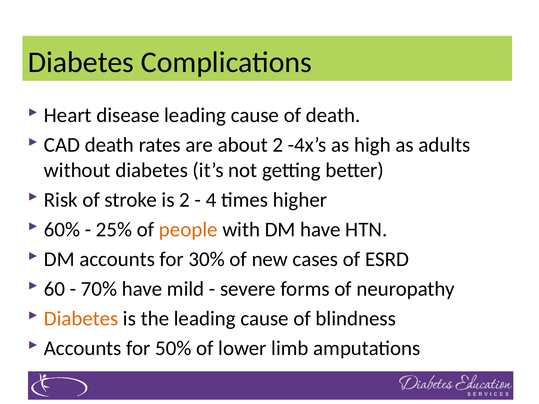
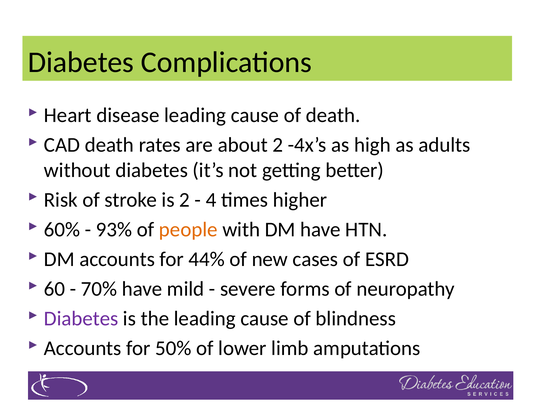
25%: 25% -> 93%
30%: 30% -> 44%
Diabetes at (81, 319) colour: orange -> purple
